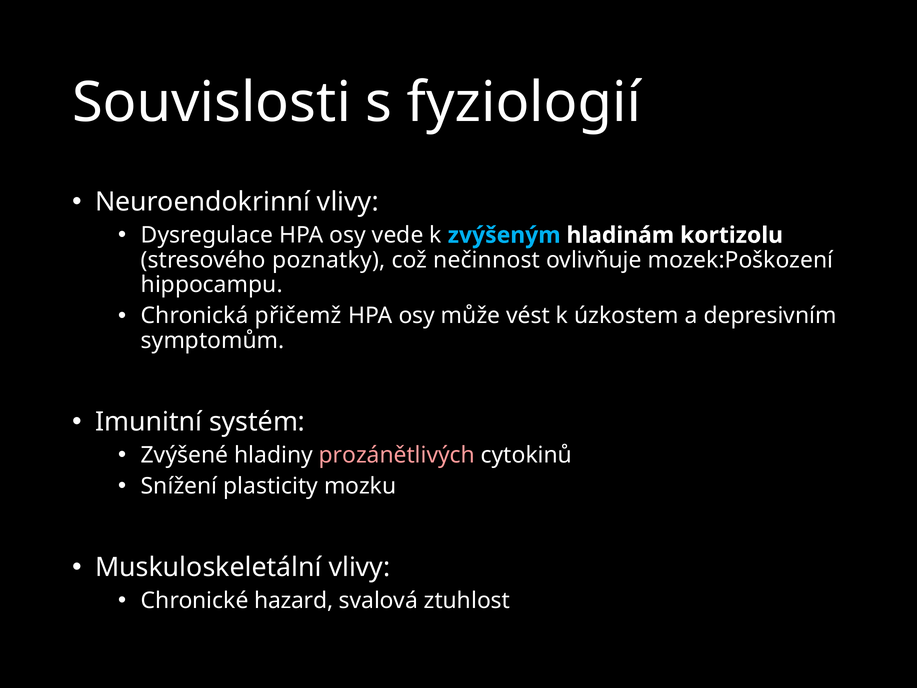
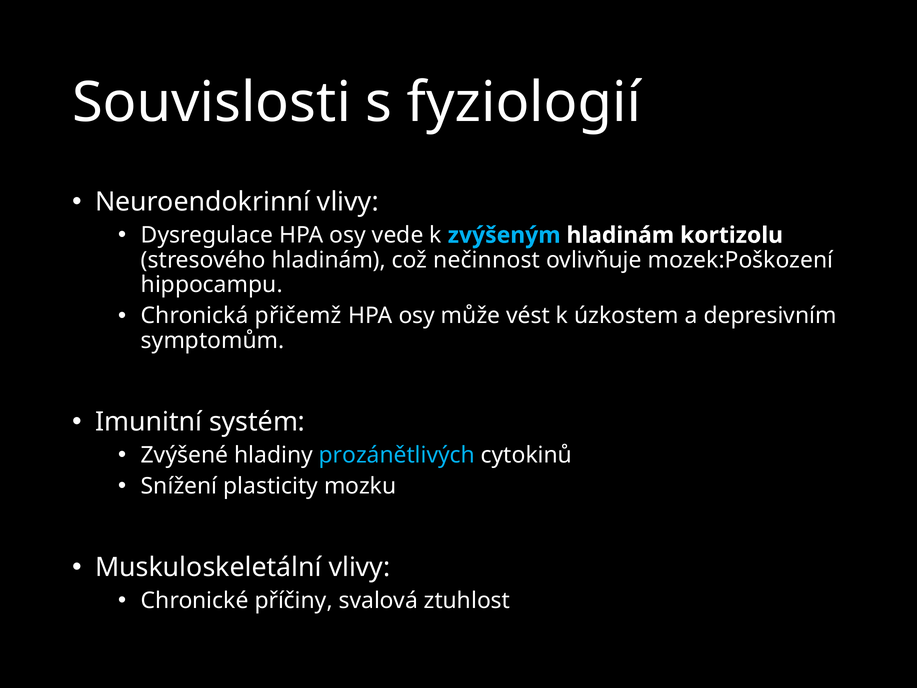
stresového poznatky: poznatky -> hladinám
prozánětlivých colour: pink -> light blue
hazard: hazard -> příčiny
